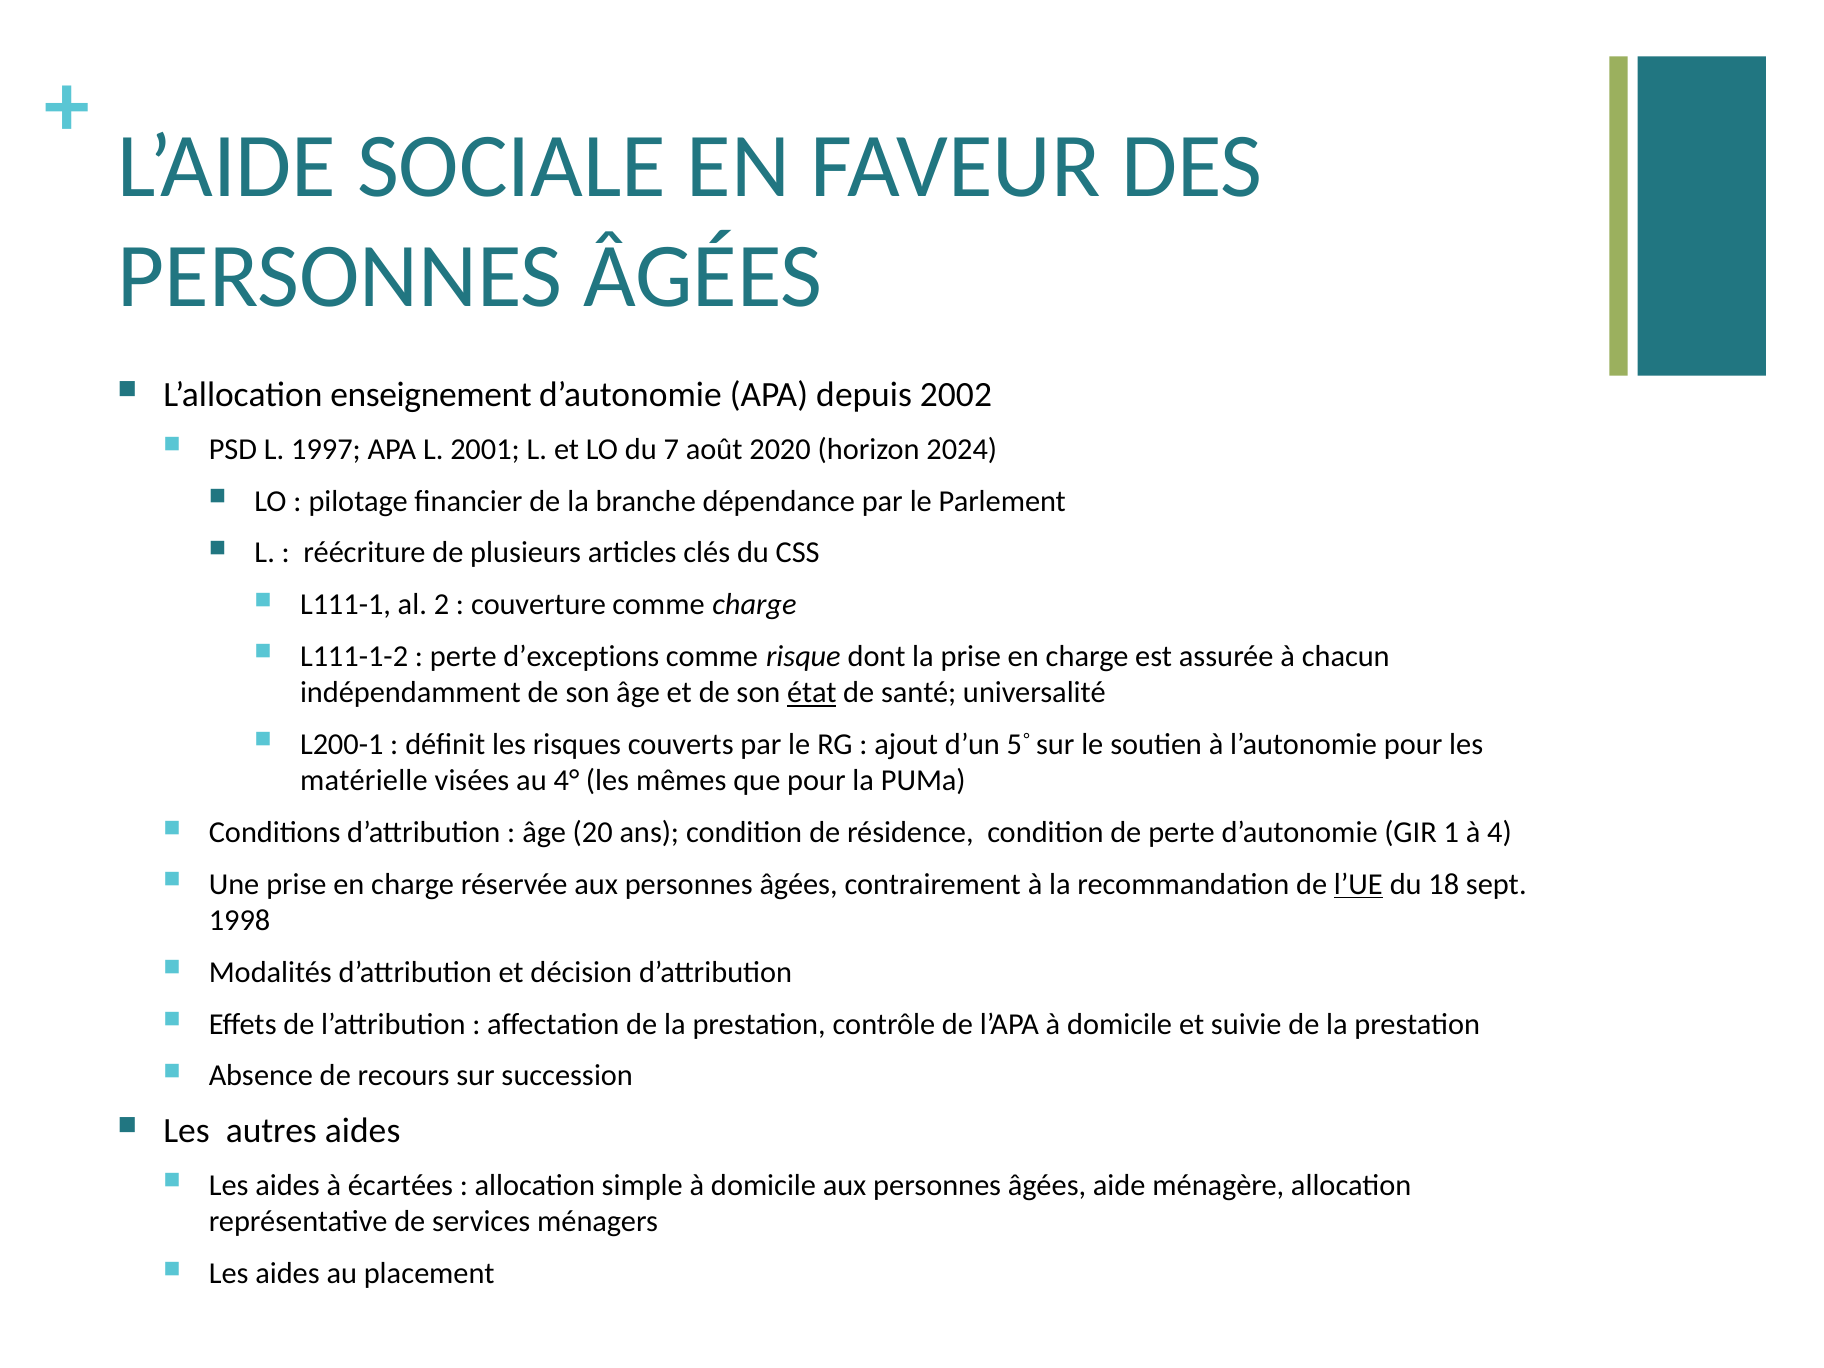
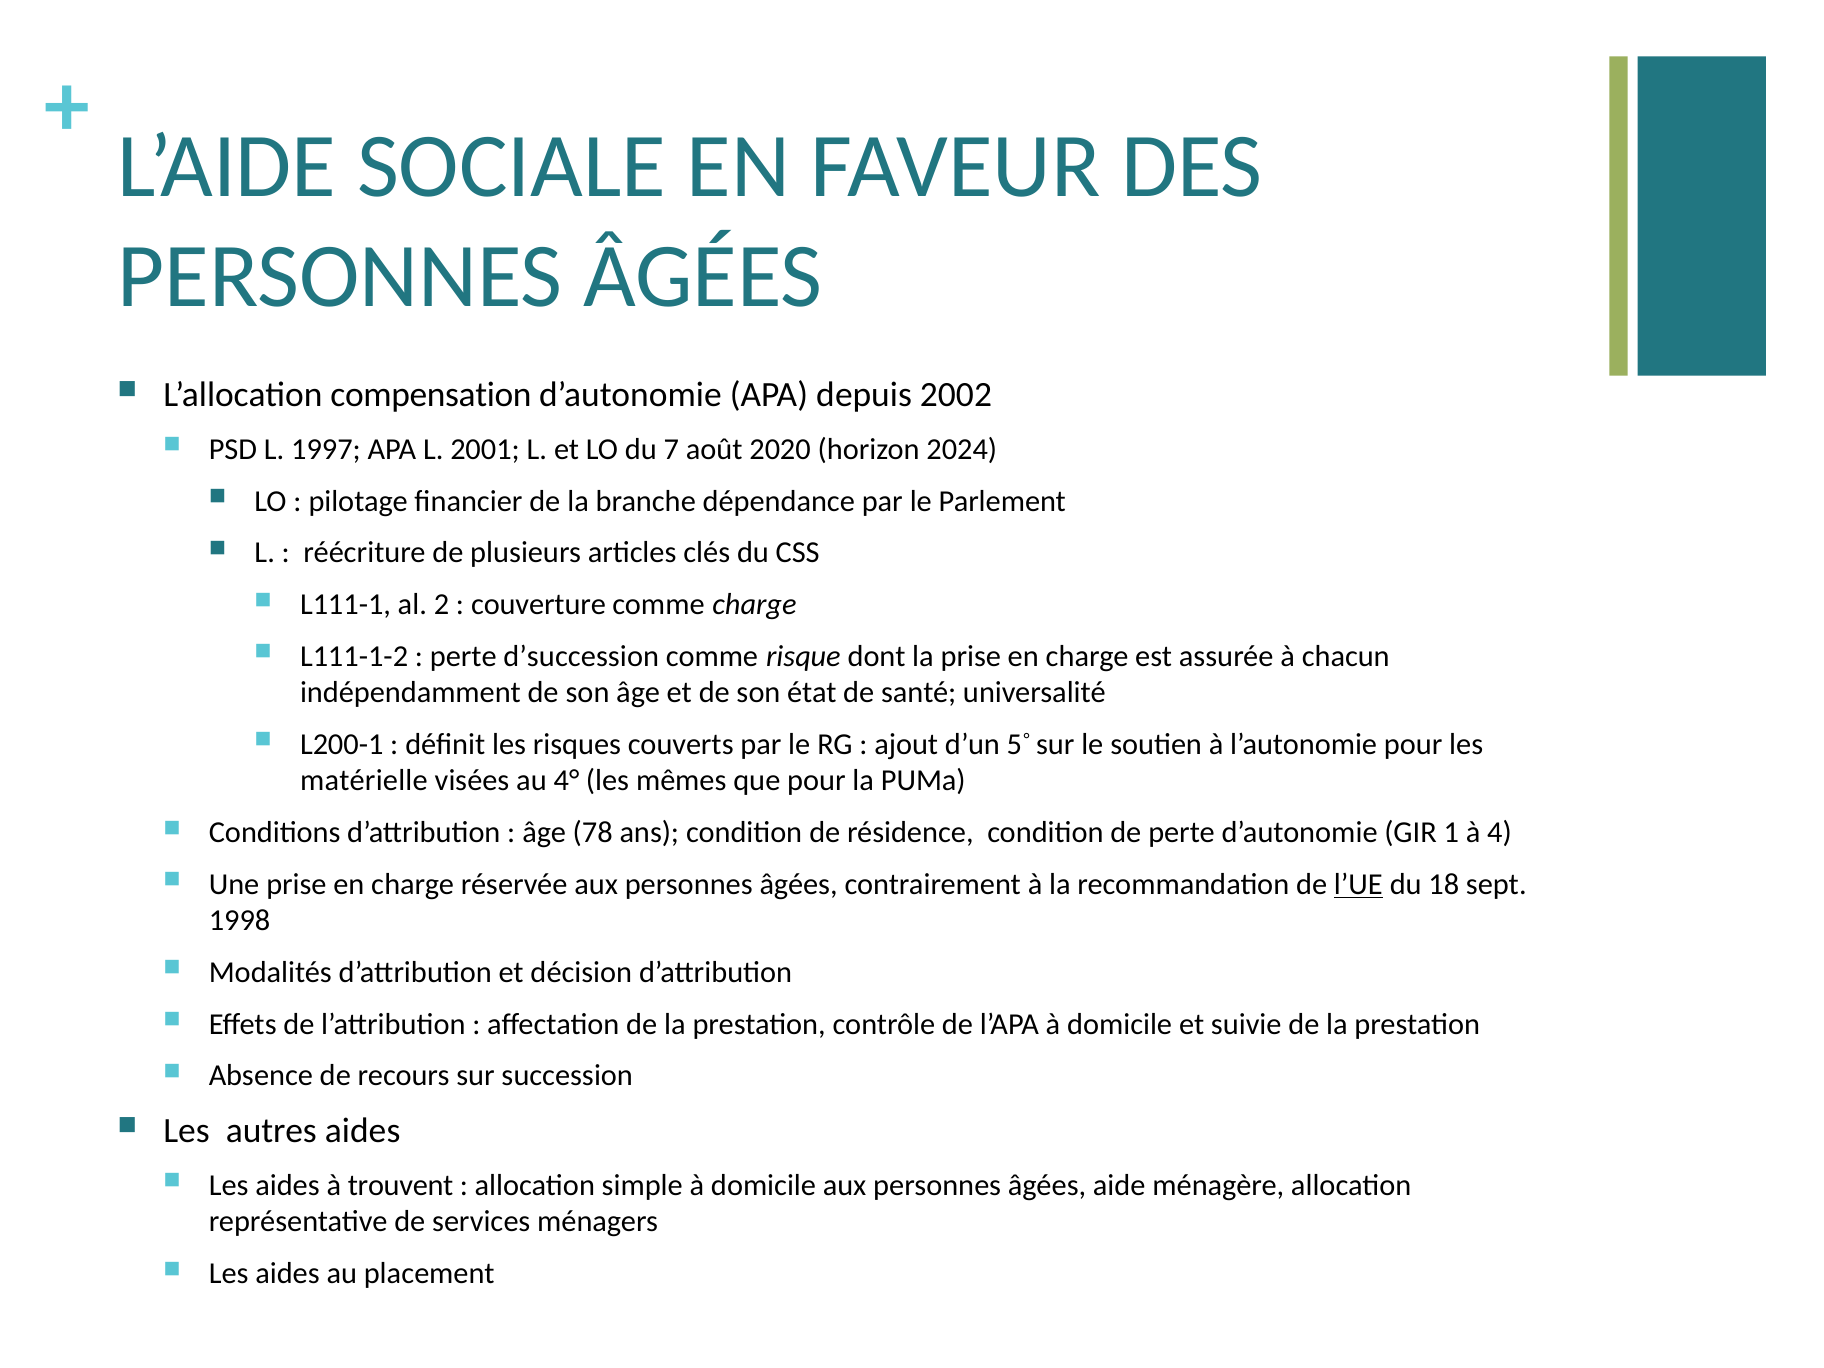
enseignement: enseignement -> compensation
d’exceptions: d’exceptions -> d’succession
état underline: present -> none
20: 20 -> 78
écartées: écartées -> trouvent
